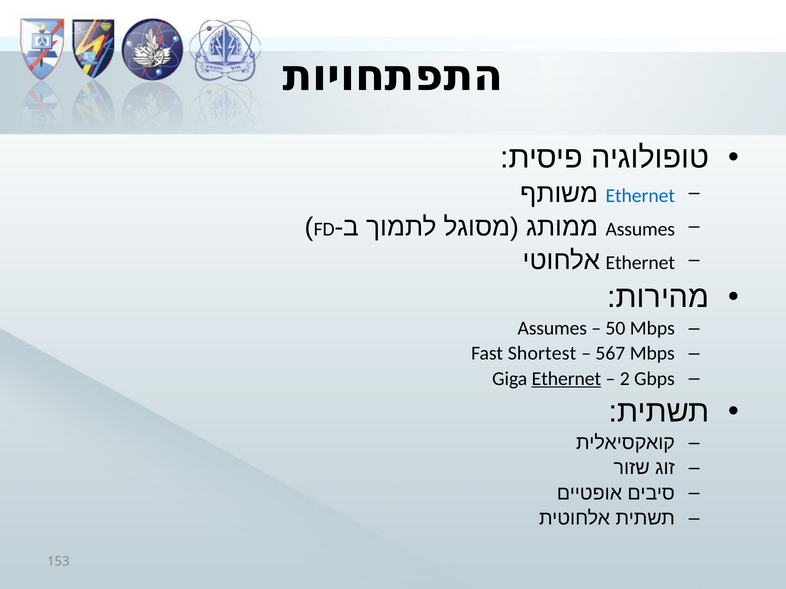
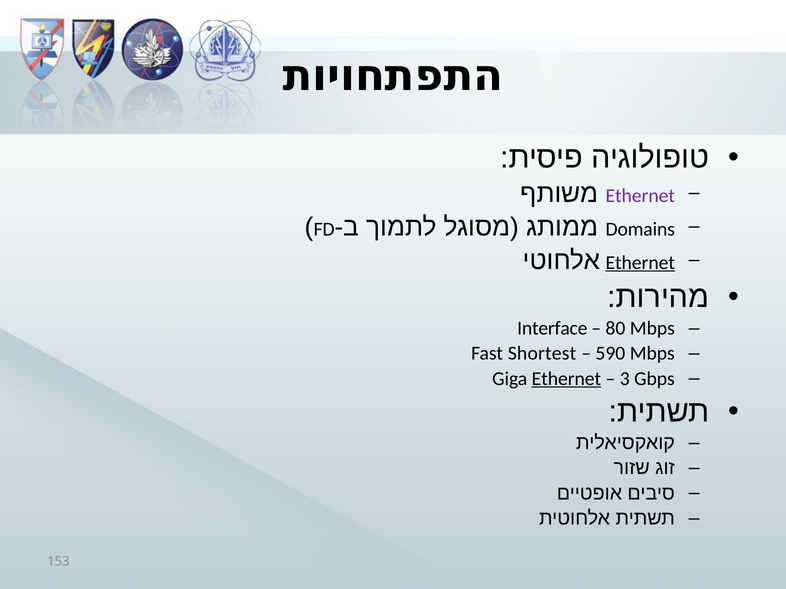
Ethernet at (640, 196) colour: blue -> purple
Assumes at (640, 229): Assumes -> Domains
Ethernet at (640, 263) underline: none -> present
Assumes at (552, 329): Assumes -> Interface
50: 50 -> 80
567: 567 -> 590
2: 2 -> 3
